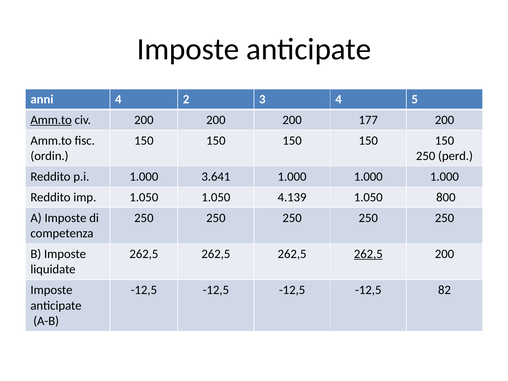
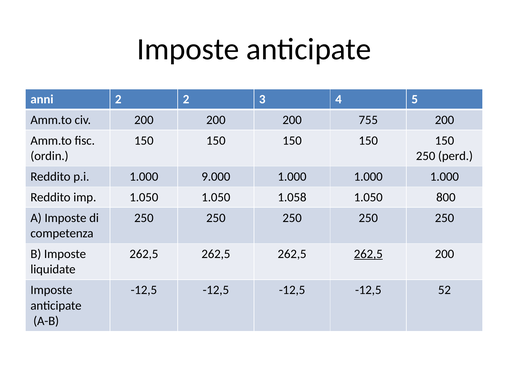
anni 4: 4 -> 2
Amm.to at (51, 120) underline: present -> none
177: 177 -> 755
3.641: 3.641 -> 9.000
4.139: 4.139 -> 1.058
82: 82 -> 52
